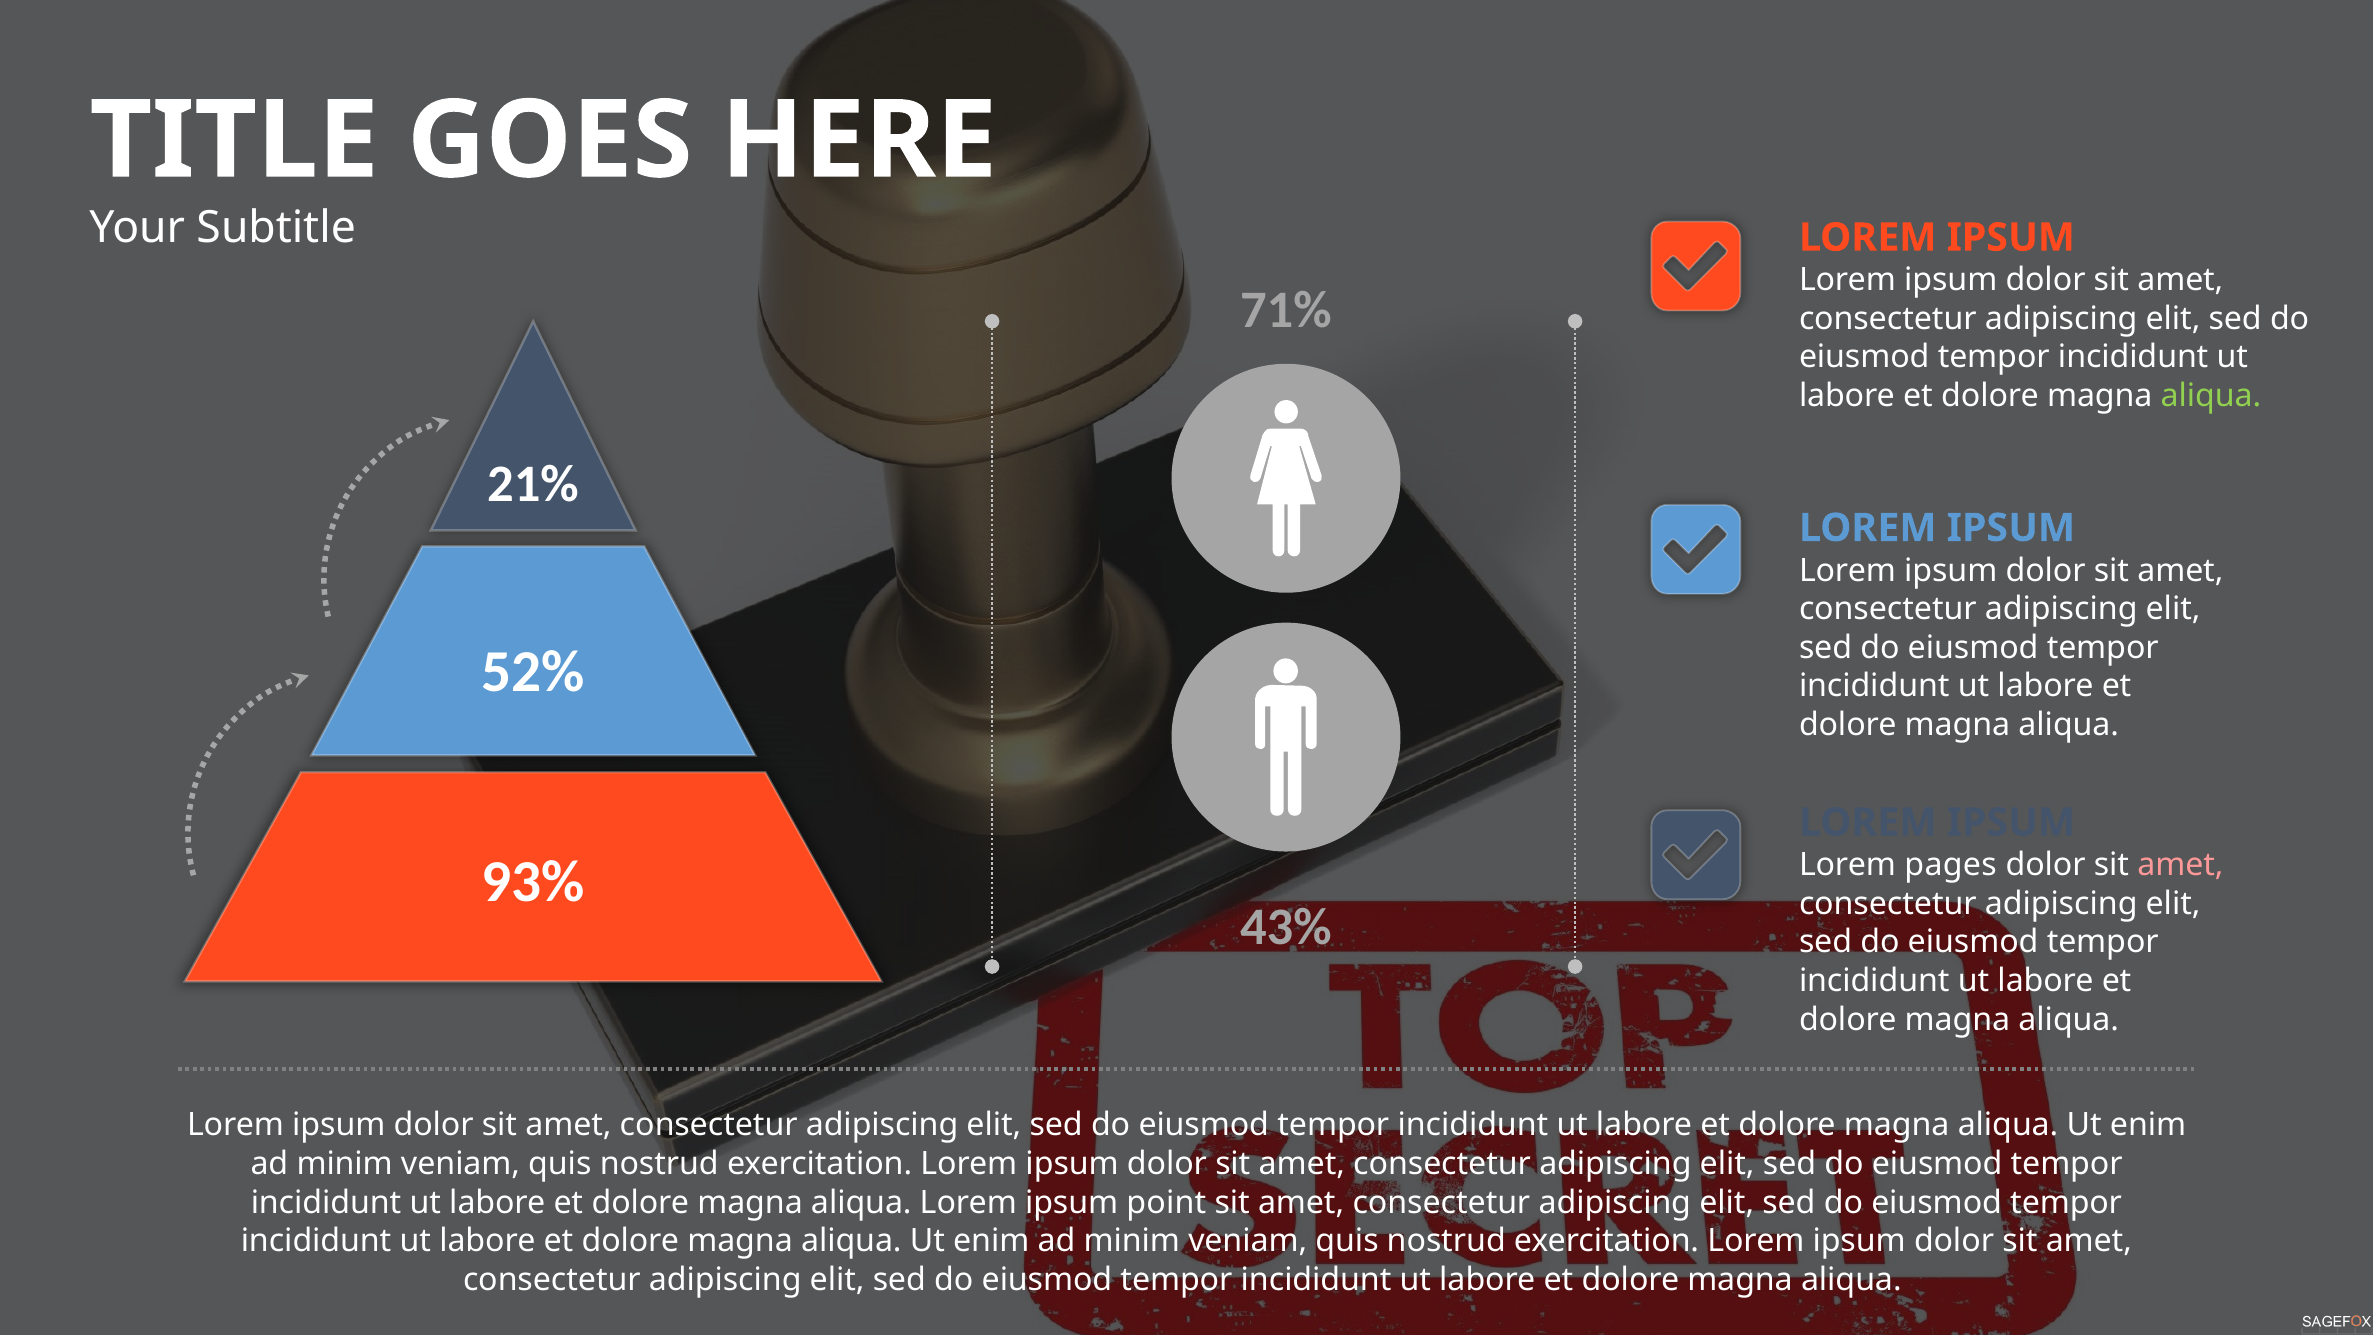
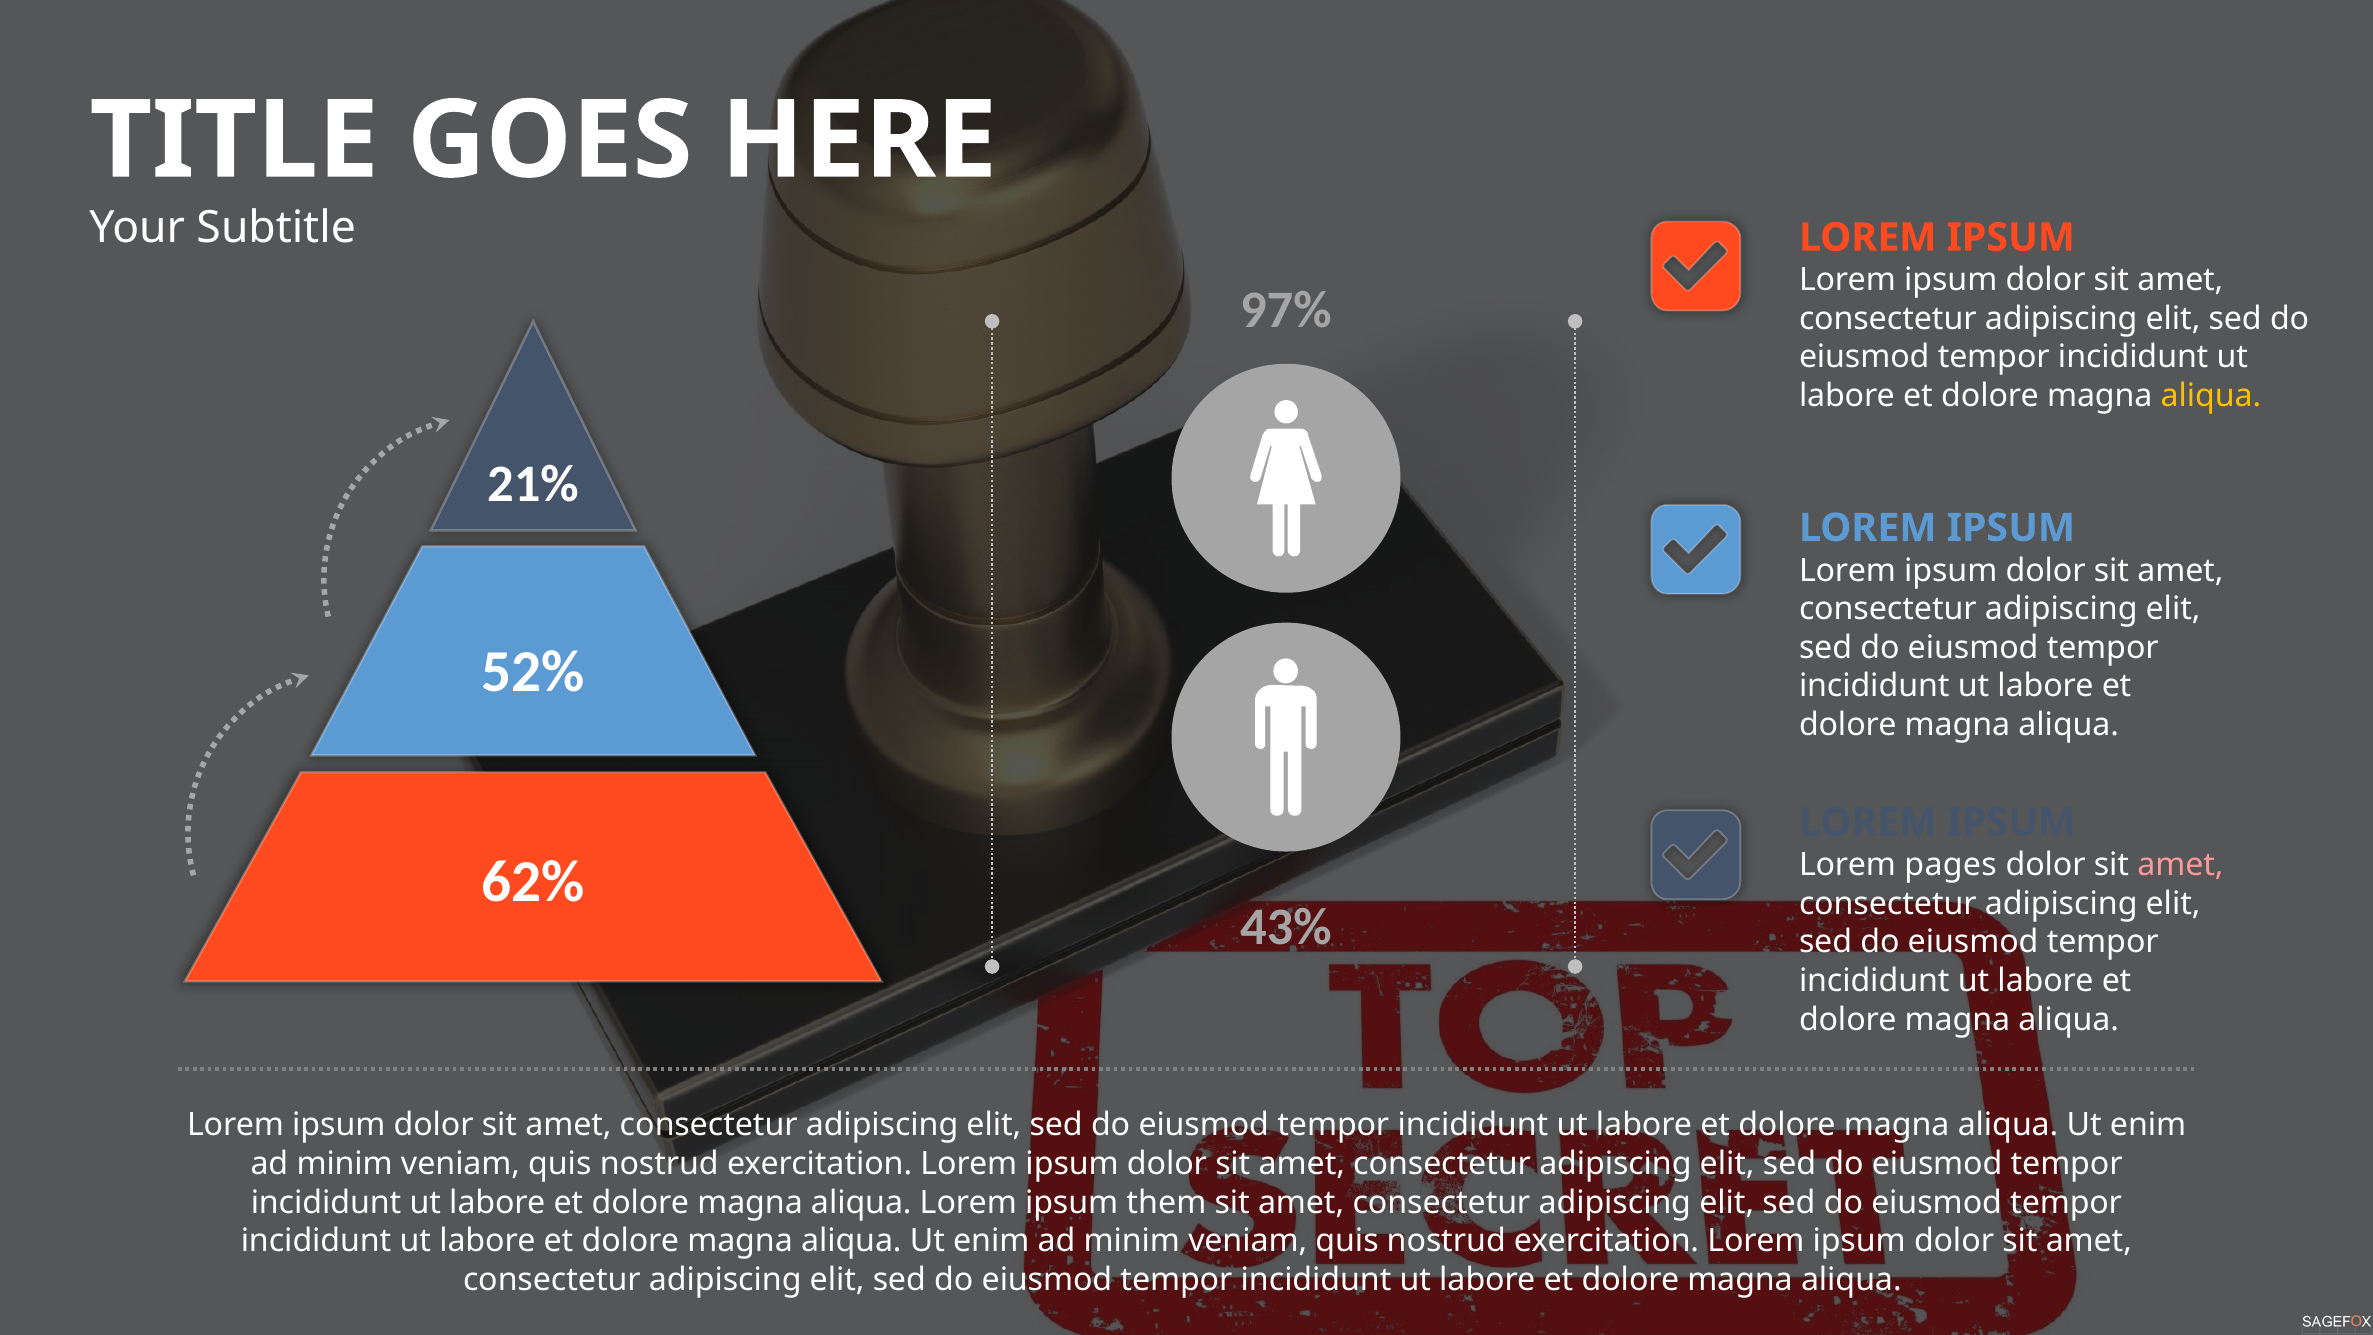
71%: 71% -> 97%
aliqua at (2211, 396) colour: light green -> yellow
93%: 93% -> 62%
point: point -> them
